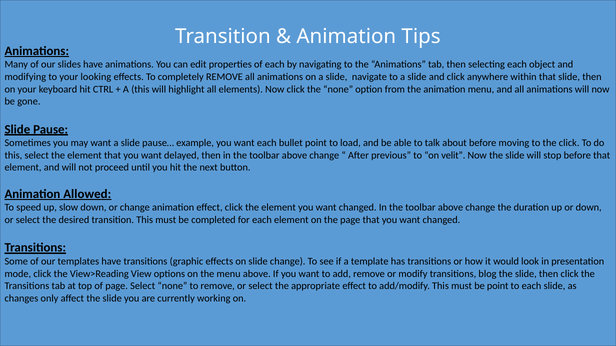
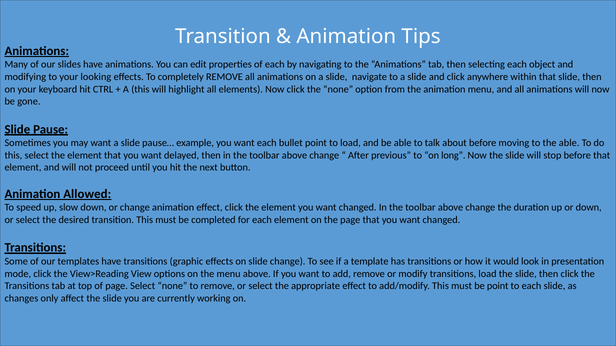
the click: click -> able
velit: velit -> long
transitions blog: blog -> load
